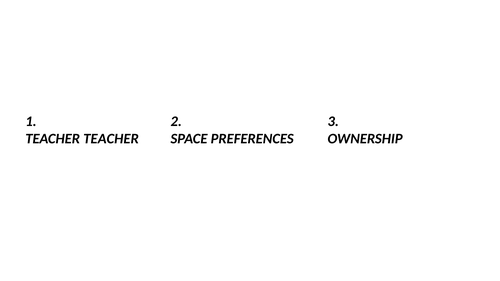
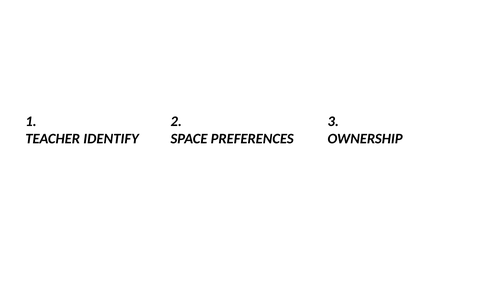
TEACHER TEACHER: TEACHER -> IDENTIFY
